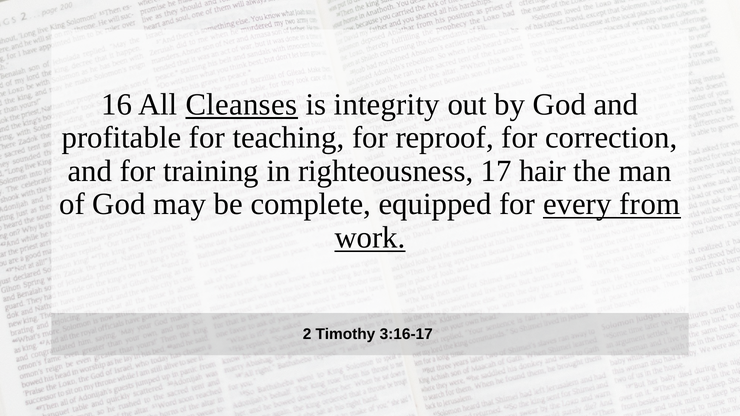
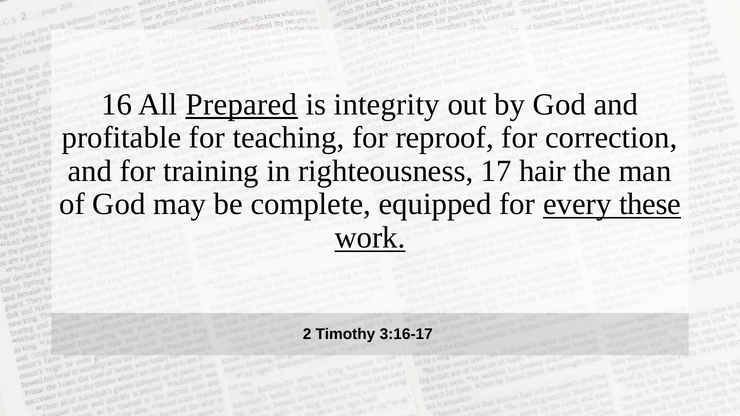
Cleanses: Cleanses -> Prepared
from: from -> these
